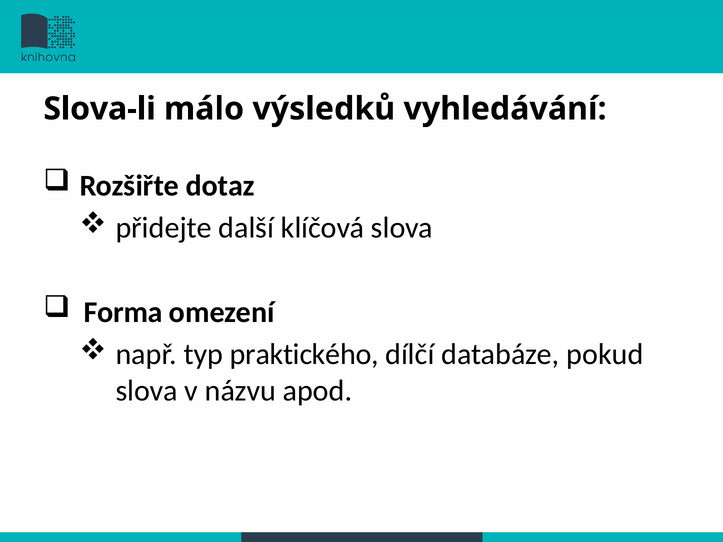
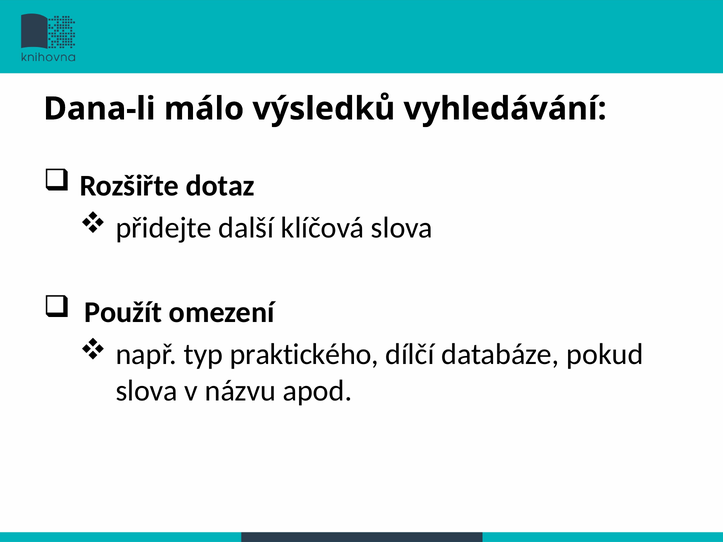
Slova-li: Slova-li -> Dana-li
Forma: Forma -> Použít
